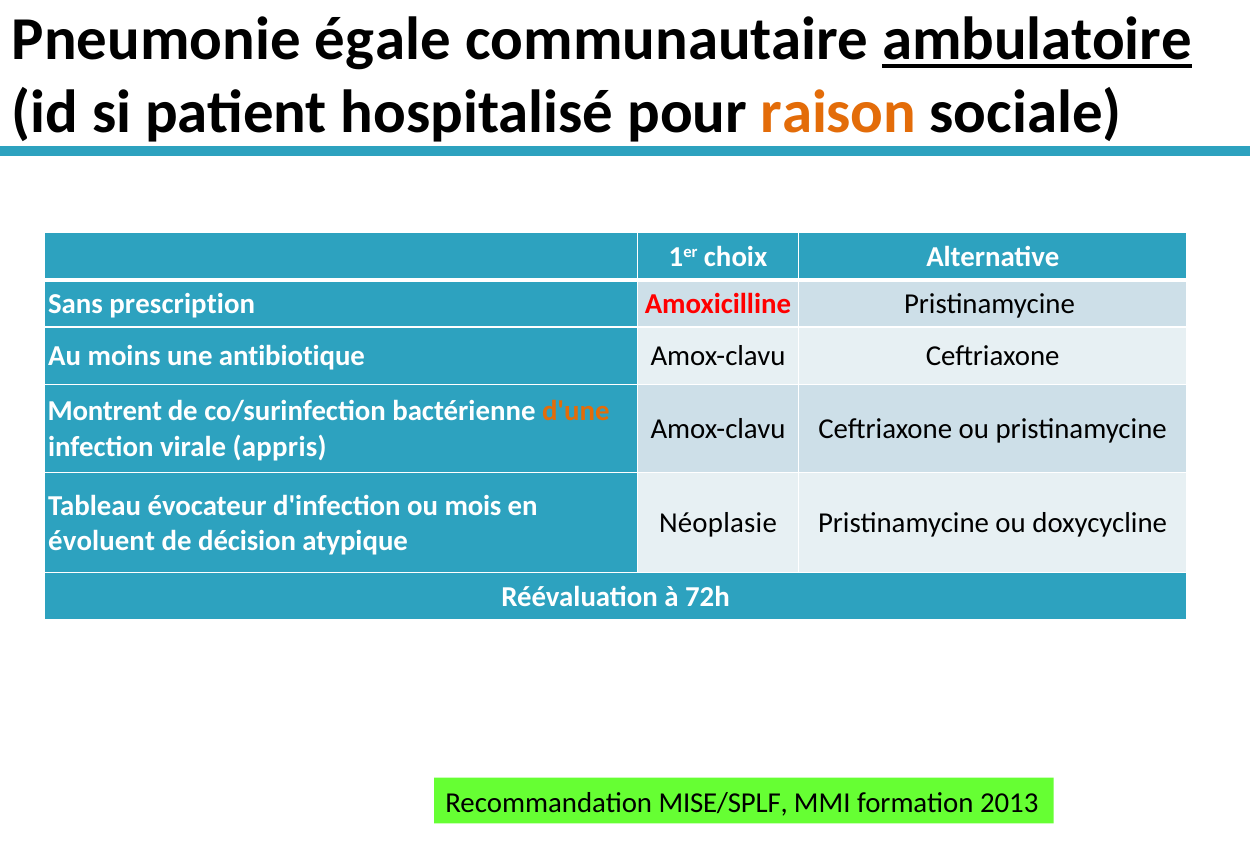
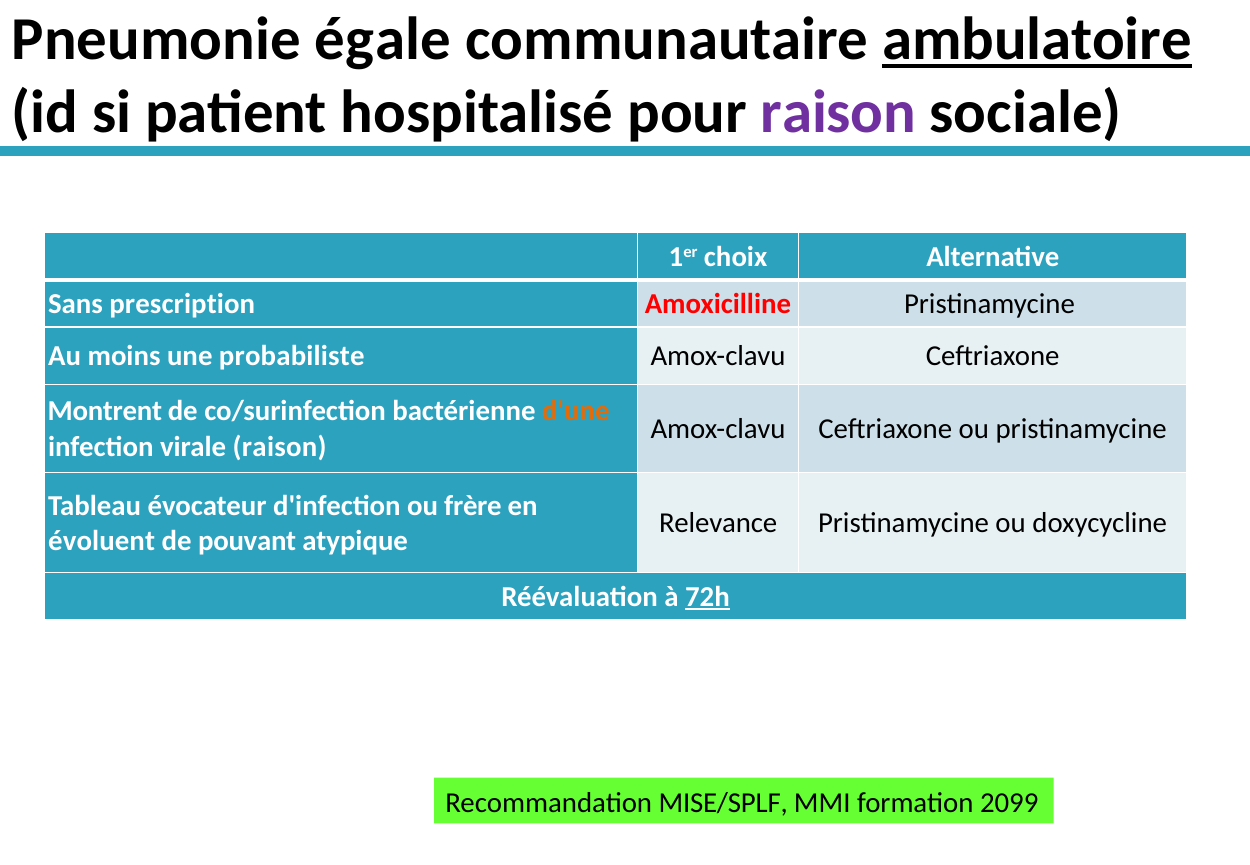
raison at (839, 113) colour: orange -> purple
antibiotique: antibiotique -> probabiliste
virale appris: appris -> raison
mois: mois -> frère
Néoplasie: Néoplasie -> Relevance
décision: décision -> pouvant
72h underline: none -> present
2013: 2013 -> 2099
